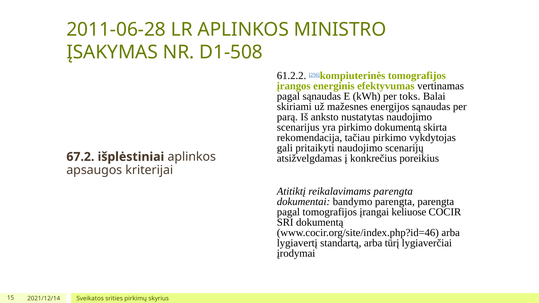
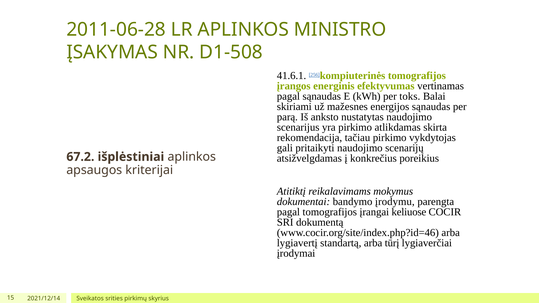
61.2.2: 61.2.2 -> 41.6.1
pirkimo dokumentą: dokumentą -> atlikdamas
reikalavimams parengta: parengta -> mokymus
bandymo parengta: parengta -> įrodymu
